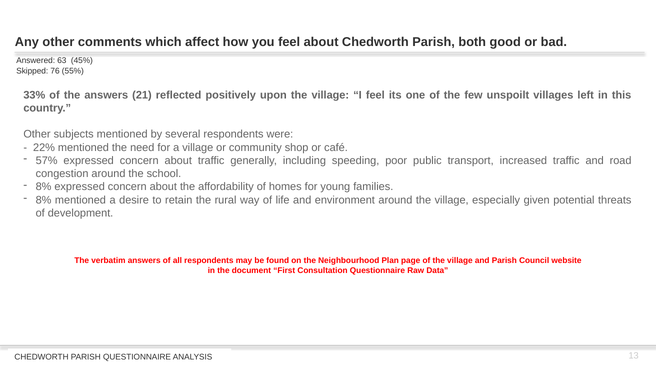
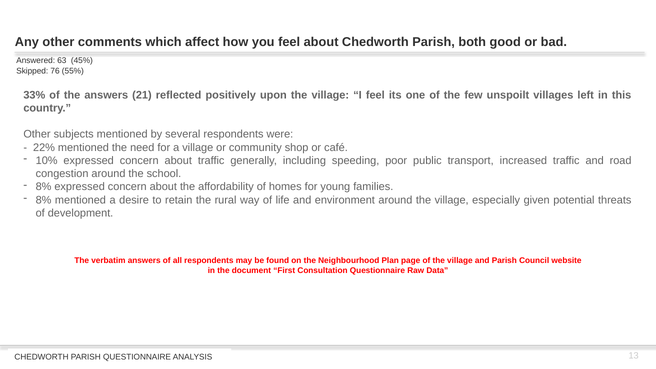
57%: 57% -> 10%
